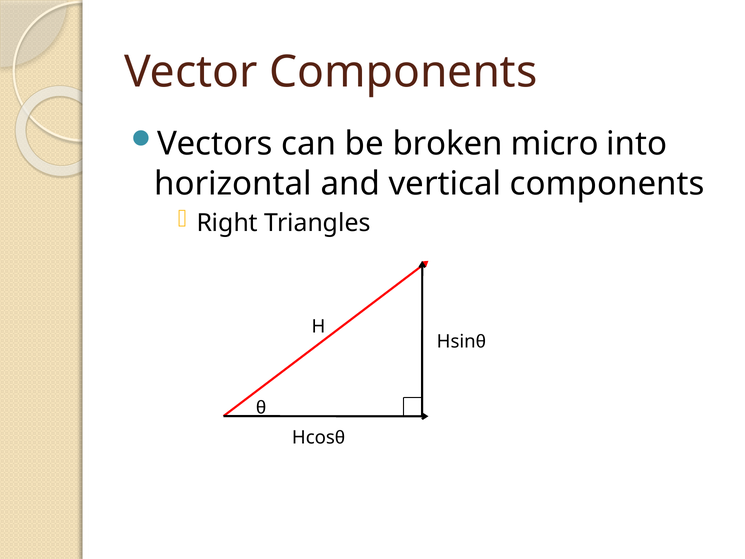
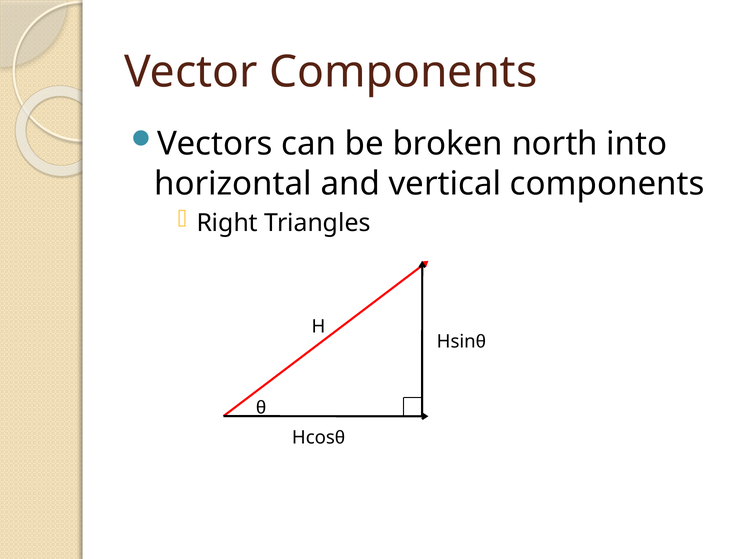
micro: micro -> north
